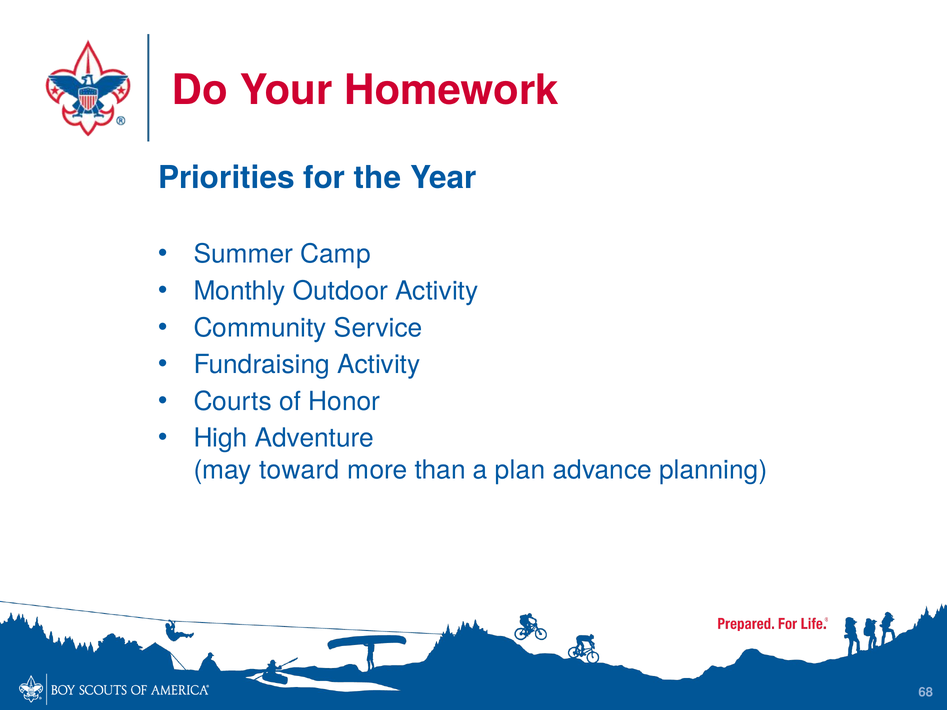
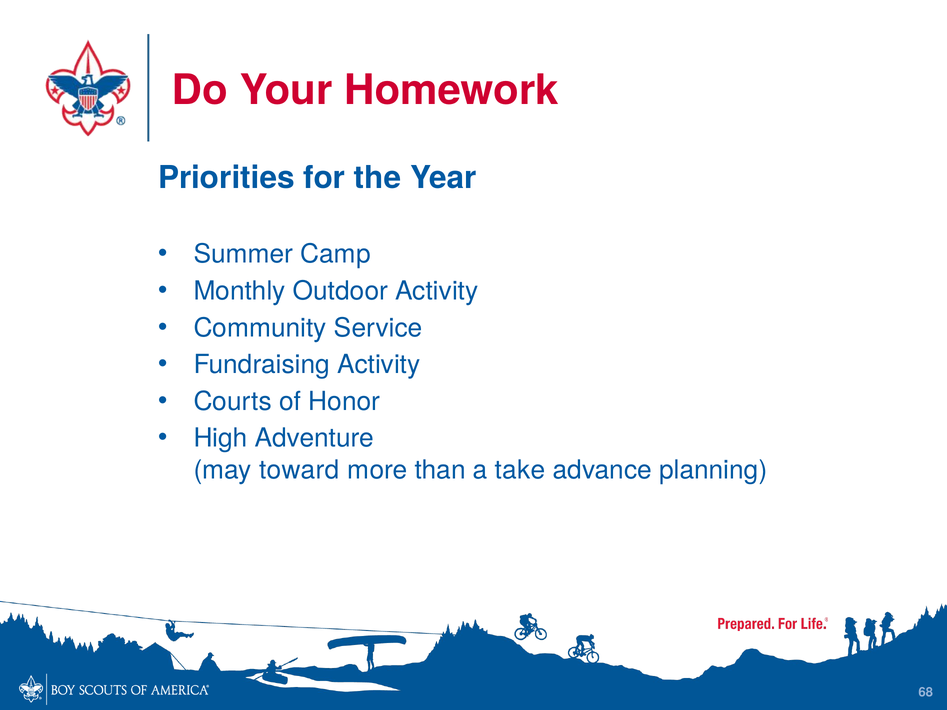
plan: plan -> take
